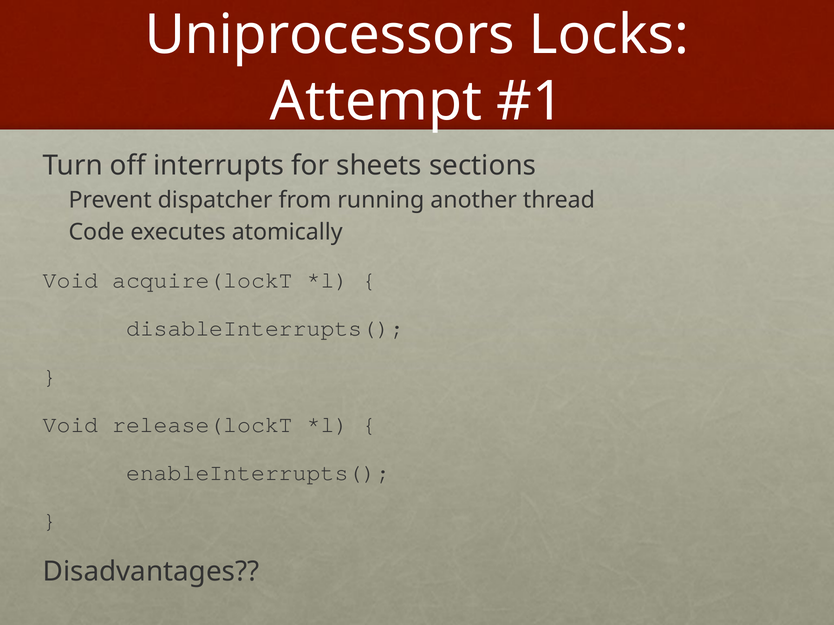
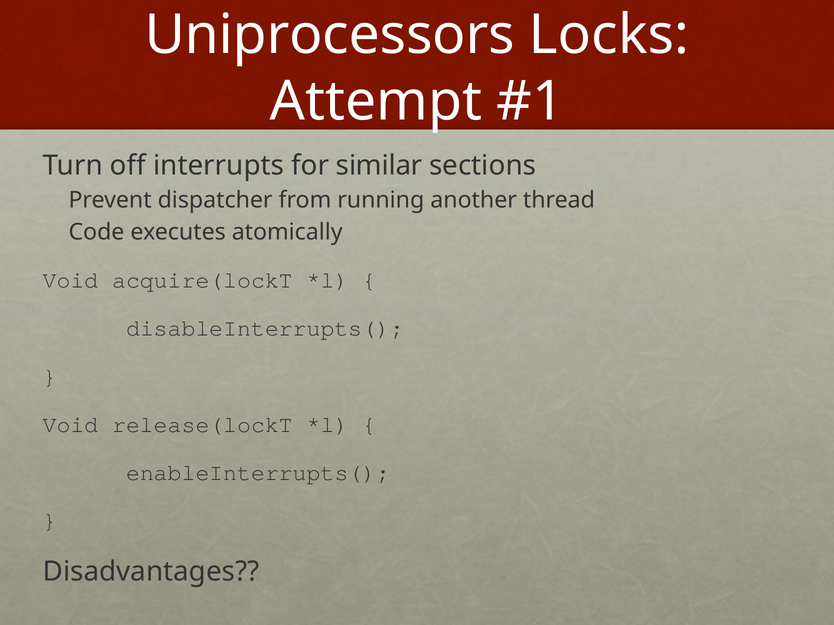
sheets: sheets -> similar
